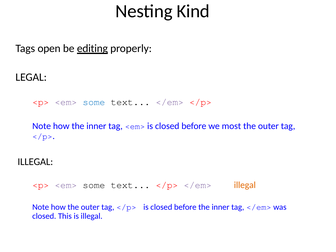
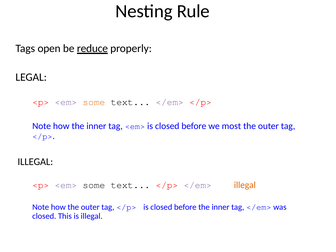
Kind: Kind -> Rule
editing: editing -> reduce
some at (94, 102) colour: blue -> orange
